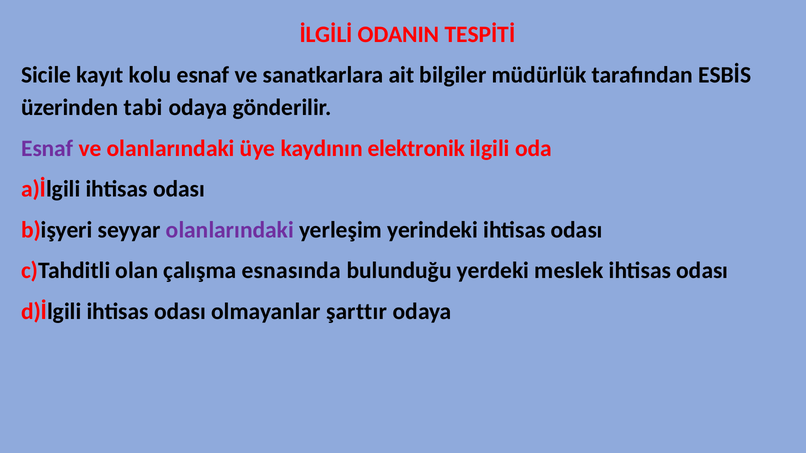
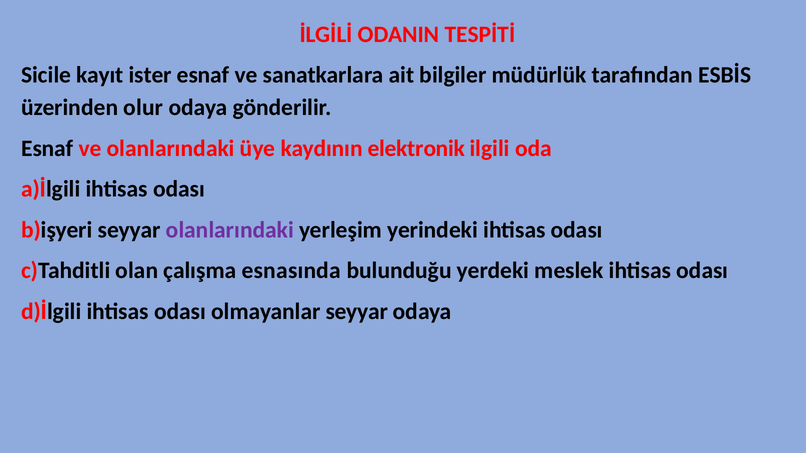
kolu: kolu -> ister
tabi: tabi -> olur
Esnaf at (47, 148) colour: purple -> black
olmayanlar şarttır: şarttır -> seyyar
